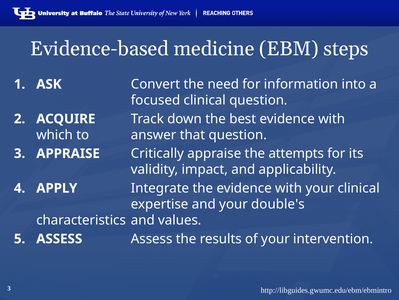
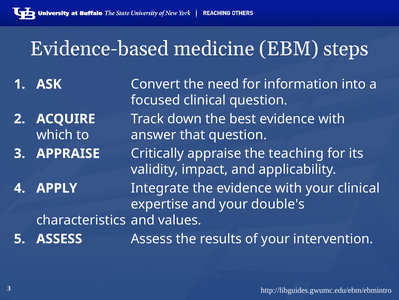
attempts: attempts -> teaching
